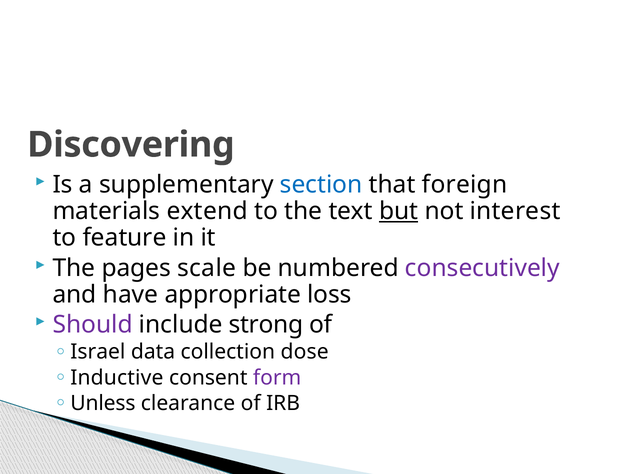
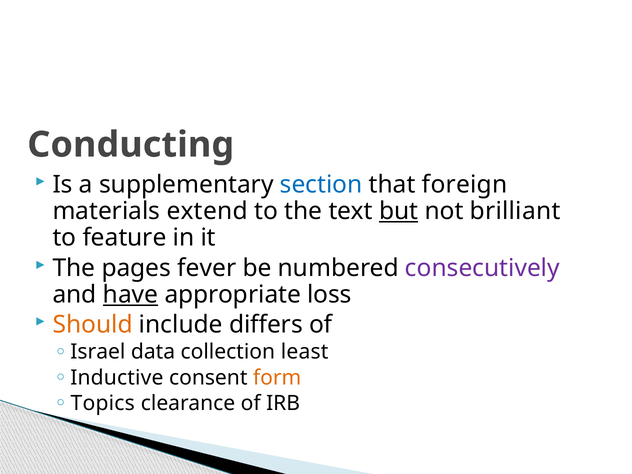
Discovering: Discovering -> Conducting
interest: interest -> brilliant
scale: scale -> fever
have underline: none -> present
Should colour: purple -> orange
strong: strong -> differs
dose: dose -> least
form colour: purple -> orange
Unless: Unless -> Topics
